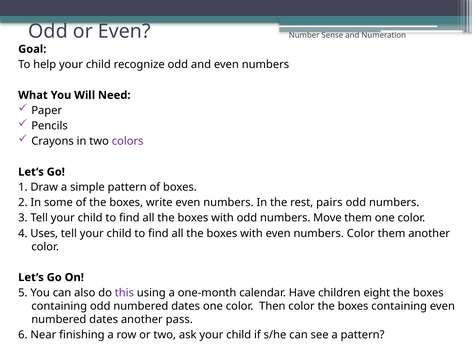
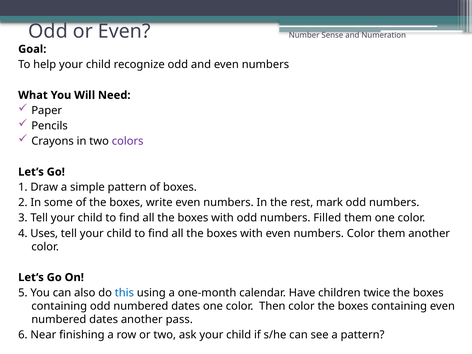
pairs: pairs -> mark
Move: Move -> Filled
this colour: purple -> blue
eight: eight -> twice
